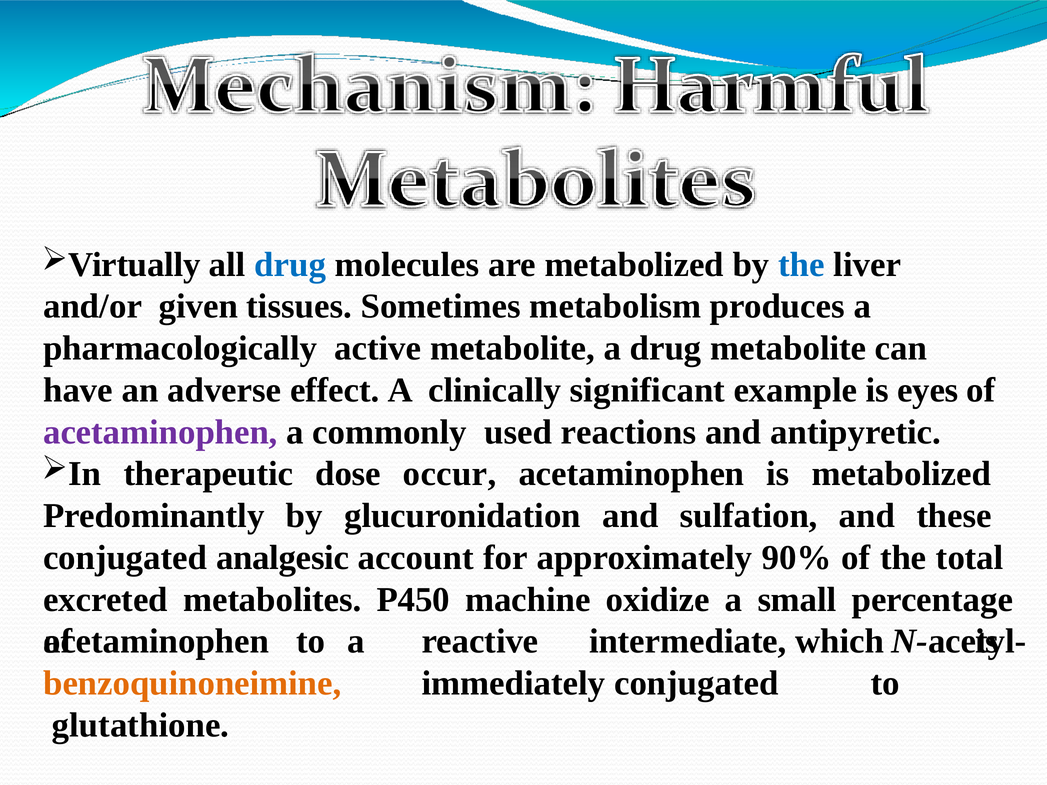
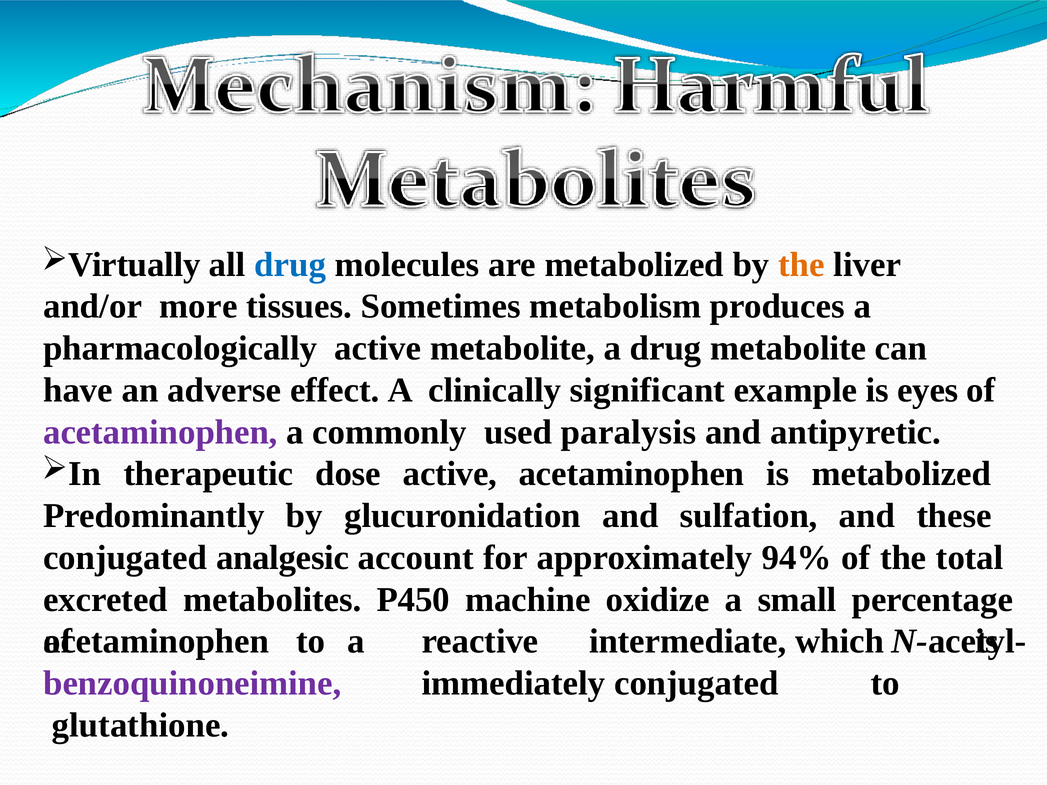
the at (801, 265) colour: blue -> orange
given: given -> more
reactions: reactions -> paralysis
dose occur: occur -> active
90%: 90% -> 94%
benzoquinoneimine colour: orange -> purple
